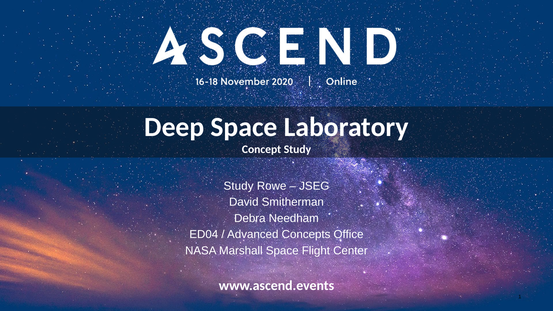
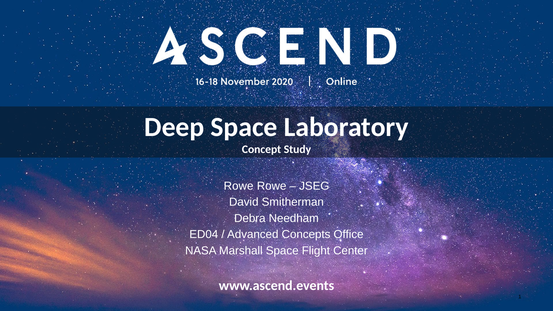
Study at (239, 186): Study -> Rowe
